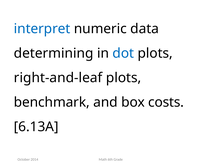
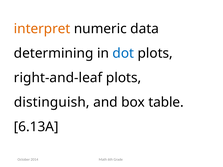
interpret colour: blue -> orange
benchmark: benchmark -> distinguish
costs: costs -> table
